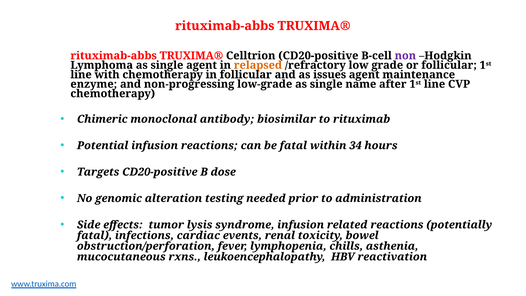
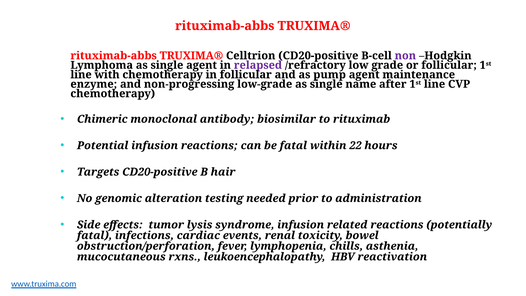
relapsed colour: orange -> purple
issues: issues -> pump
34: 34 -> 22
dose: dose -> hair
